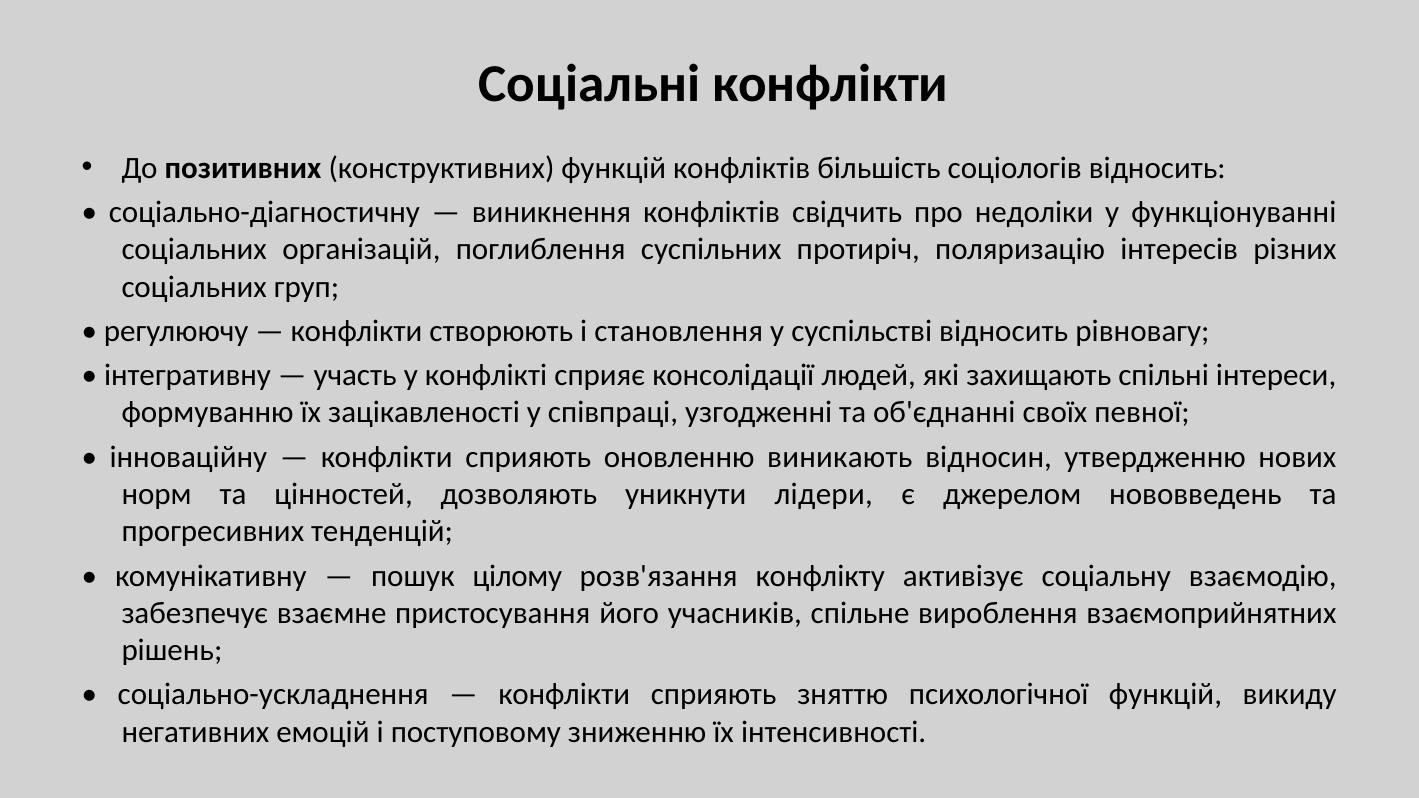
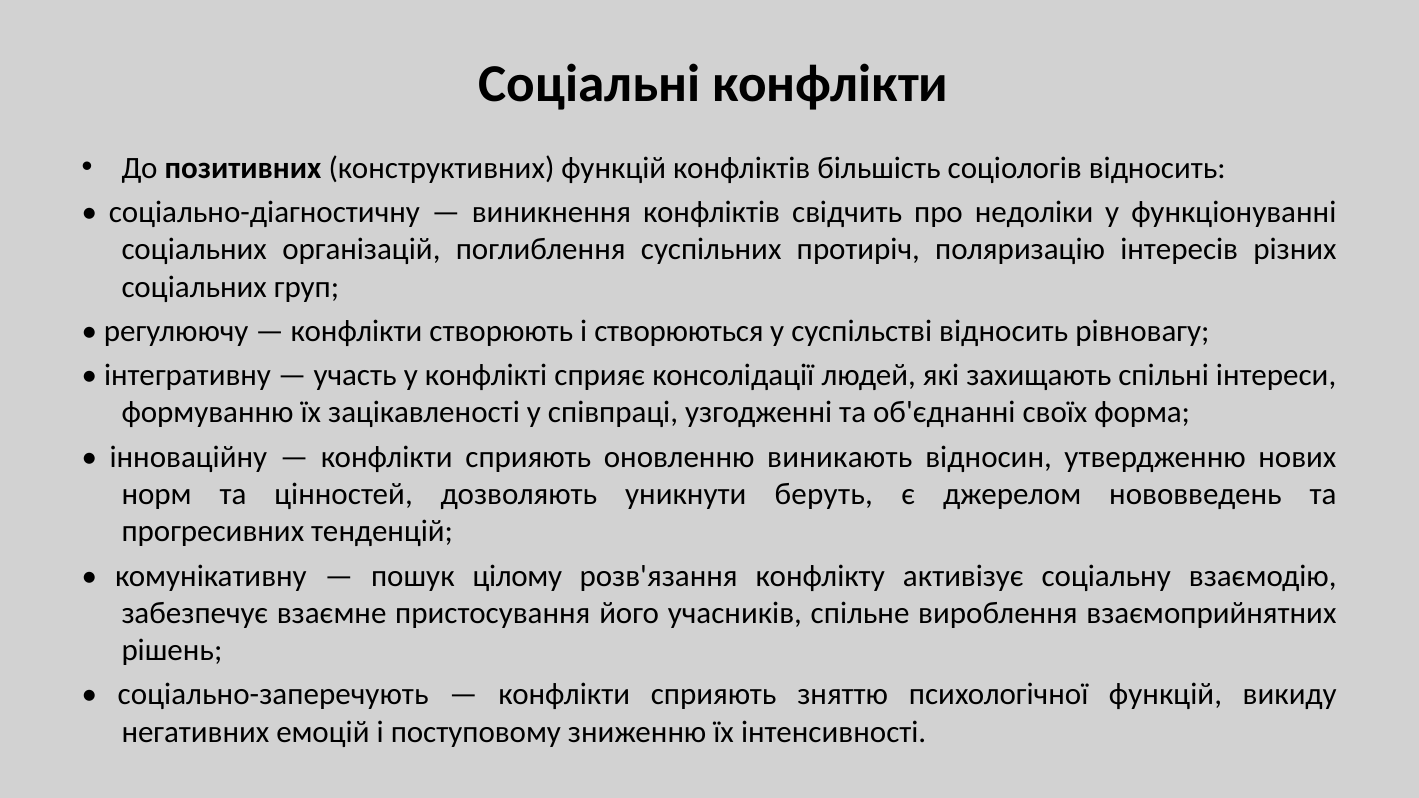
становлення: становлення -> створюються
певної: певної -> форма
лідери: лідери -> беруть
соціально-ускладнення: соціально-ускладнення -> соціально-заперечують
